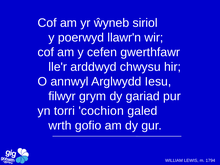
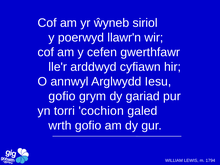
chwysu: chwysu -> cyfiawn
filwyr at (62, 96): filwyr -> gofio
